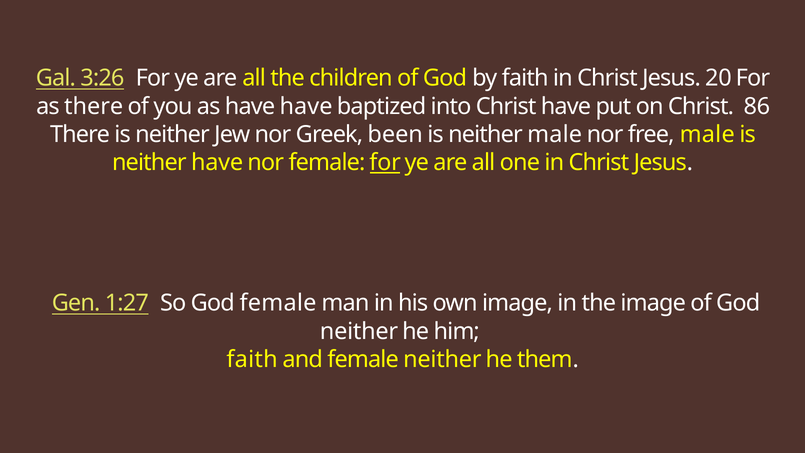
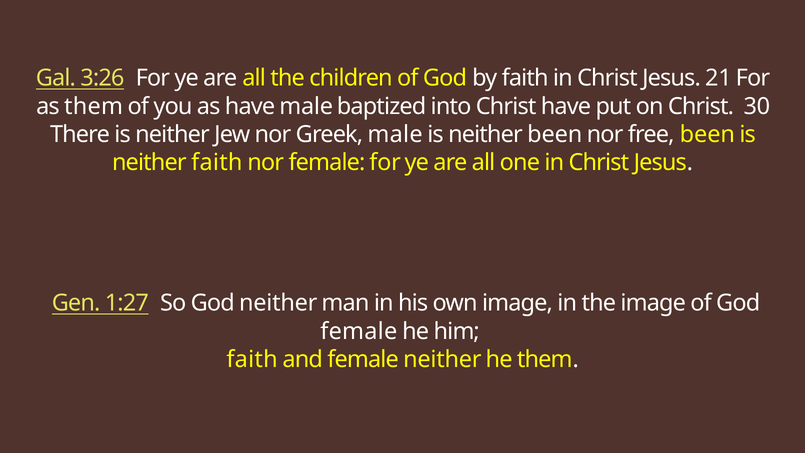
20: 20 -> 21
as there: there -> them
have have: have -> male
86: 86 -> 30
Greek been: been -> male
neither male: male -> been
free male: male -> been
neither have: have -> faith
for at (385, 163) underline: present -> none
God female: female -> neither
neither at (359, 331): neither -> female
